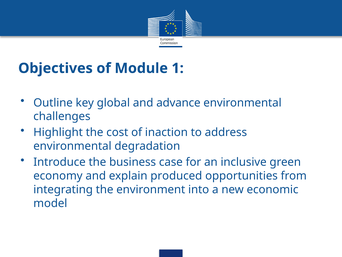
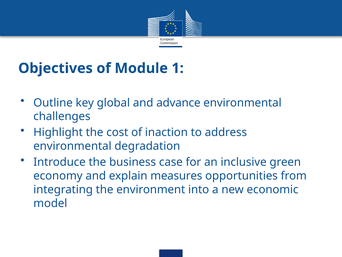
produced: produced -> measures
